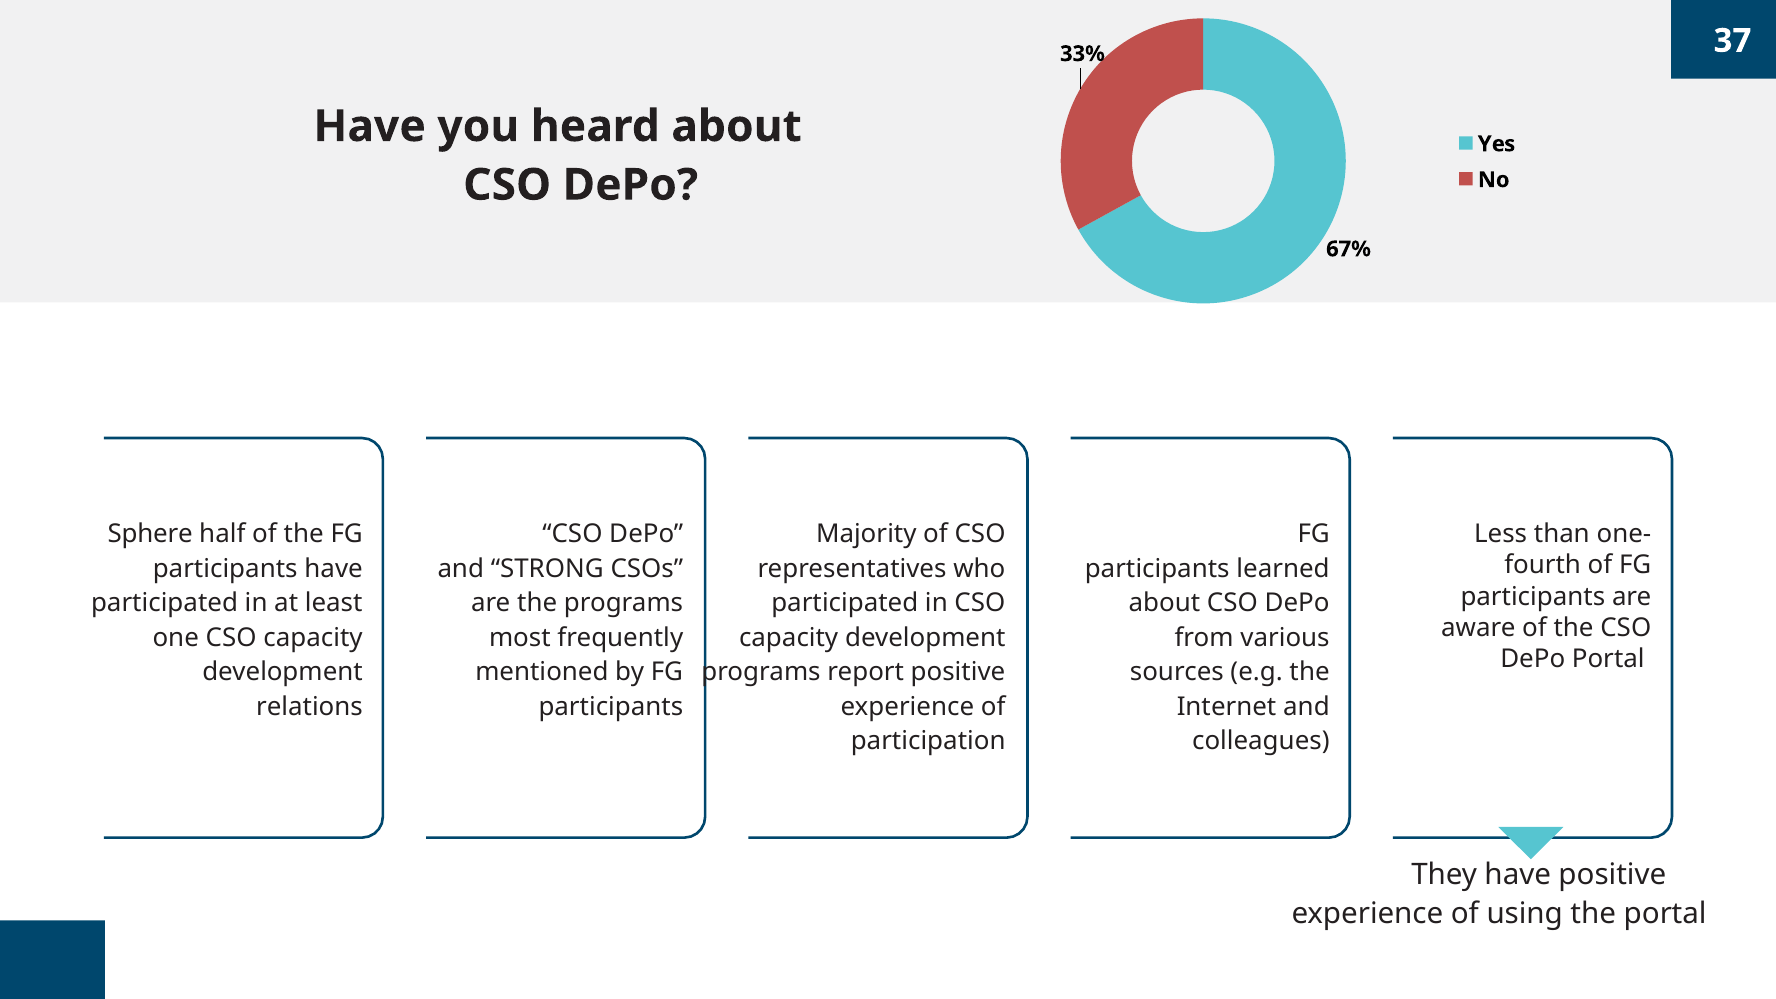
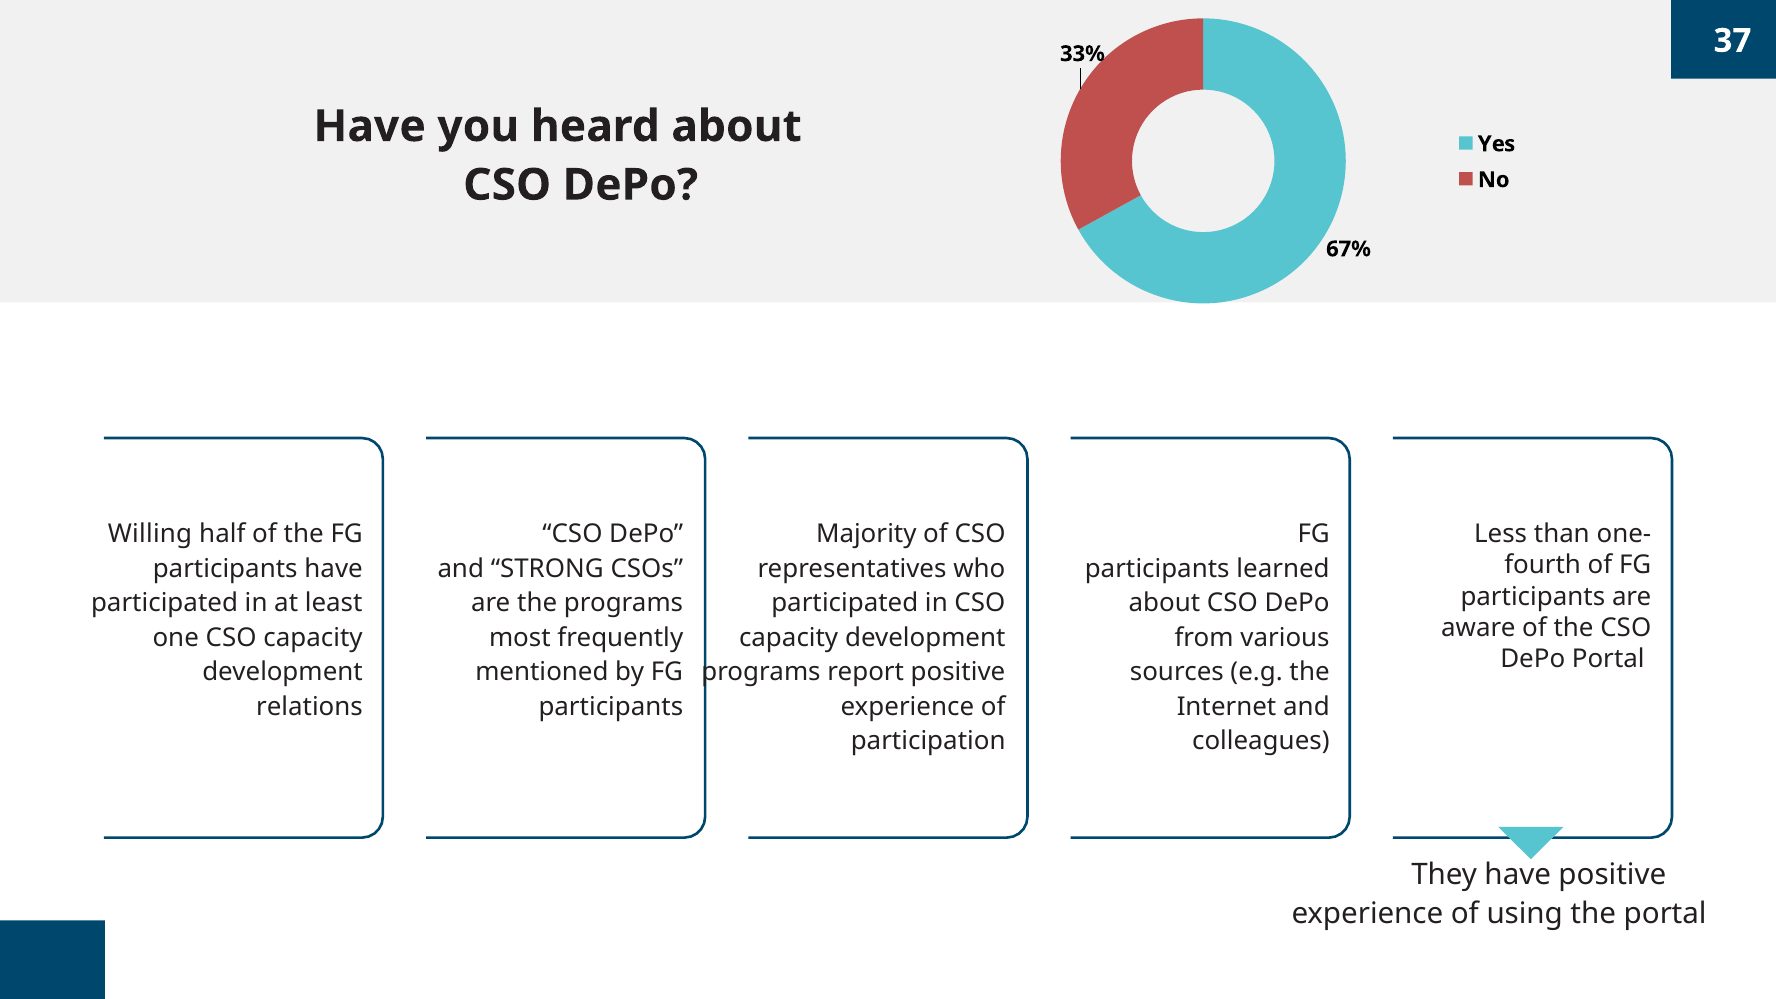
Sphere: Sphere -> Willing
